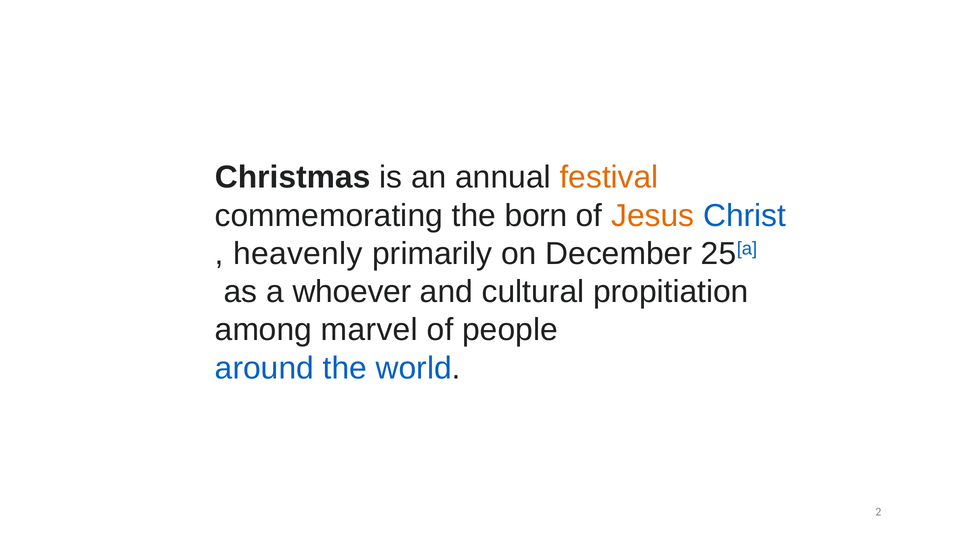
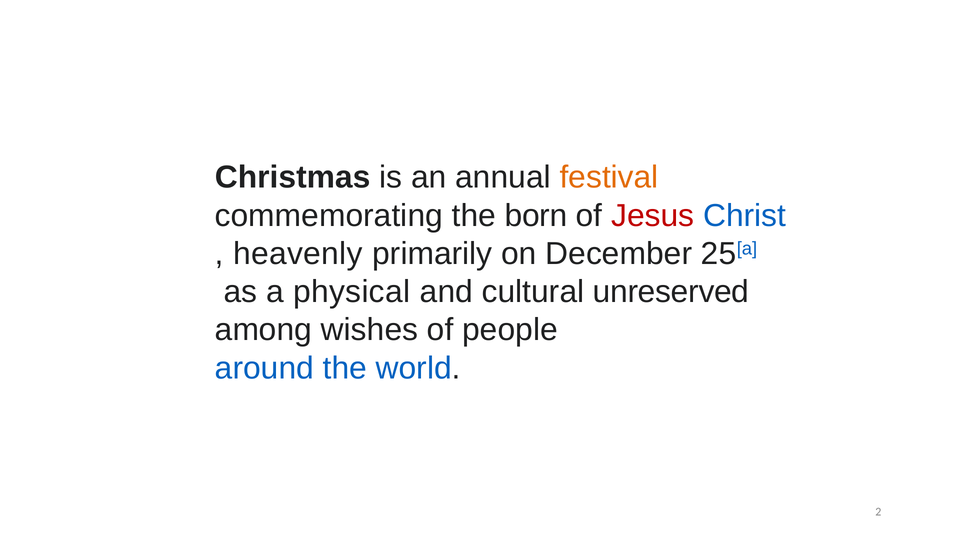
Jesus colour: orange -> red
whoever: whoever -> physical
propitiation: propitiation -> unreserved
marvel: marvel -> wishes
